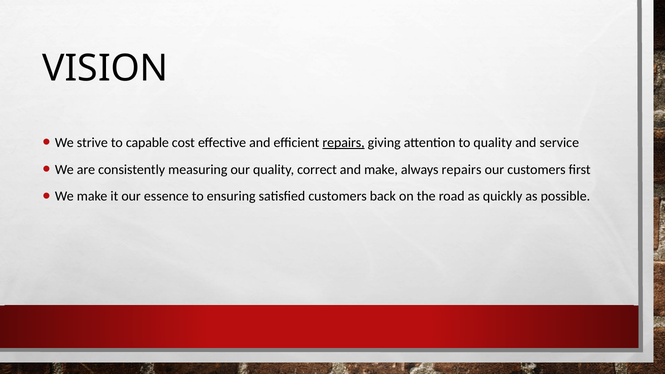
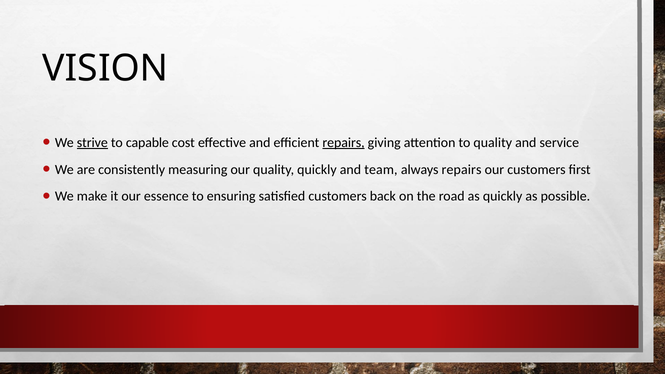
strive underline: none -> present
quality correct: correct -> quickly
and make: make -> team
